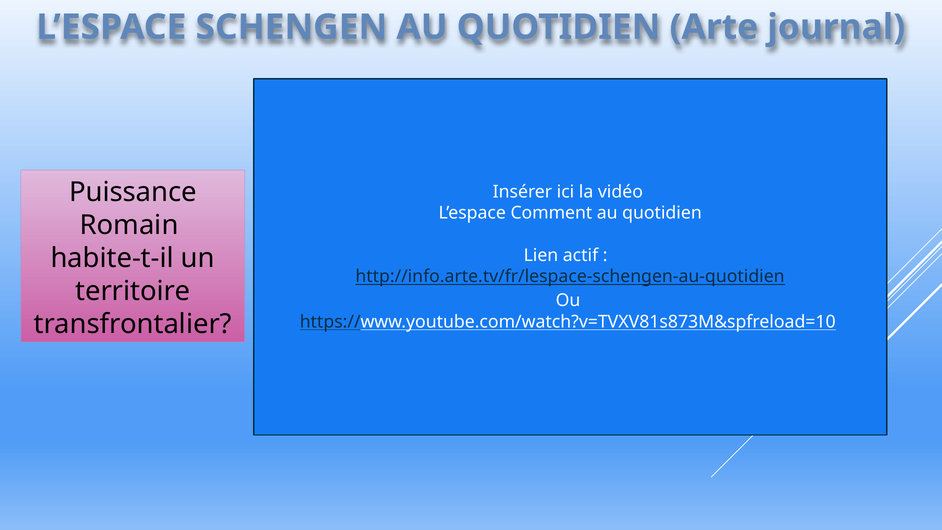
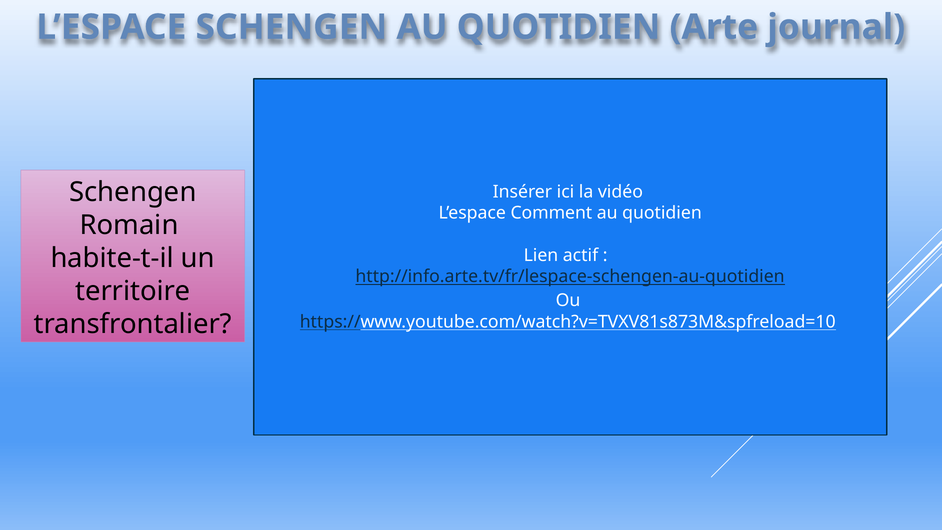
Puissance at (133, 192): Puissance -> Schengen
